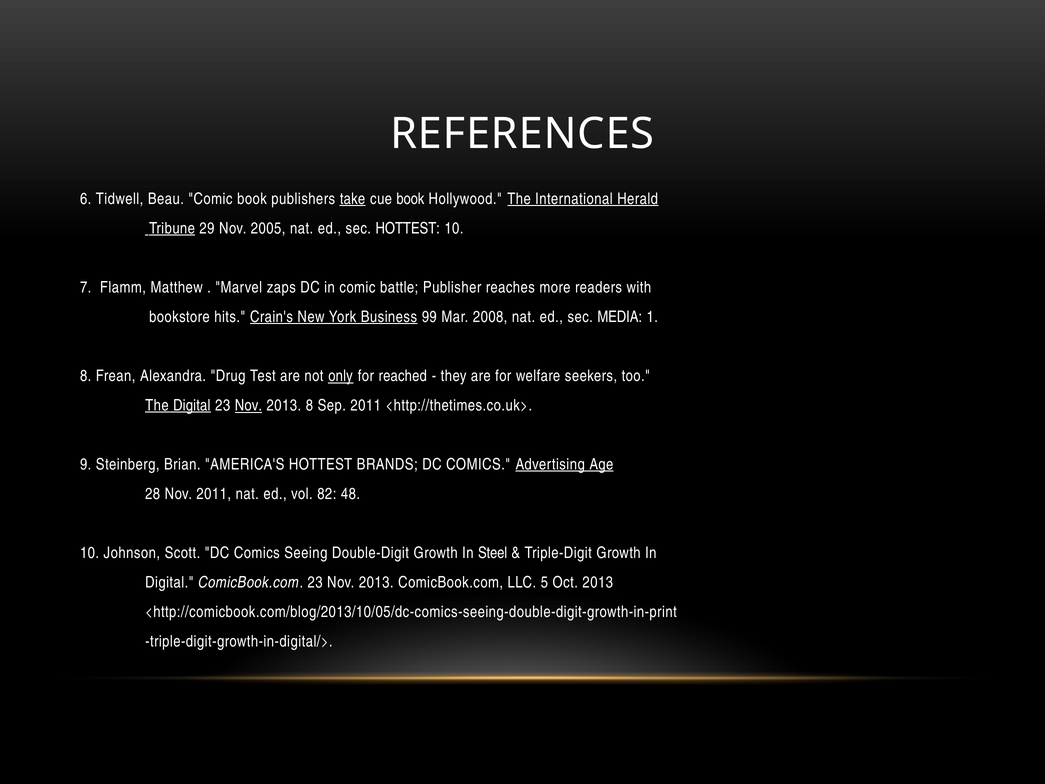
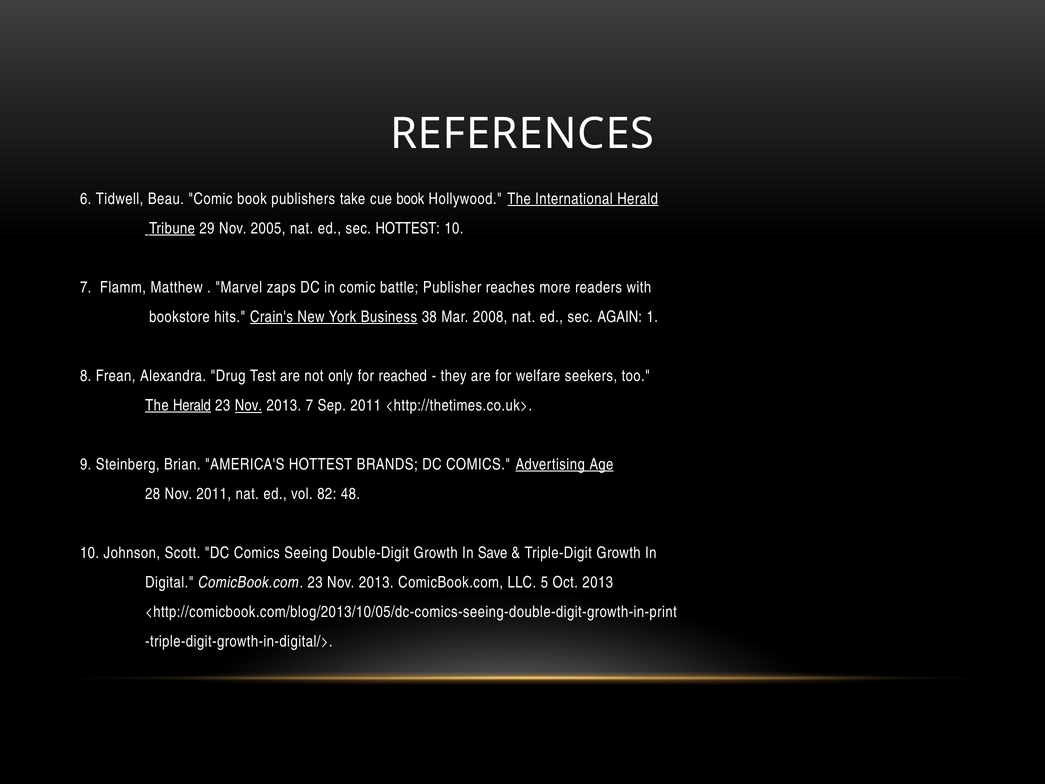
take underline: present -> none
99: 99 -> 38
MEDIA: MEDIA -> AGAIN
only underline: present -> none
The Digital: Digital -> Herald
2013 8: 8 -> 7
Steel: Steel -> Save
